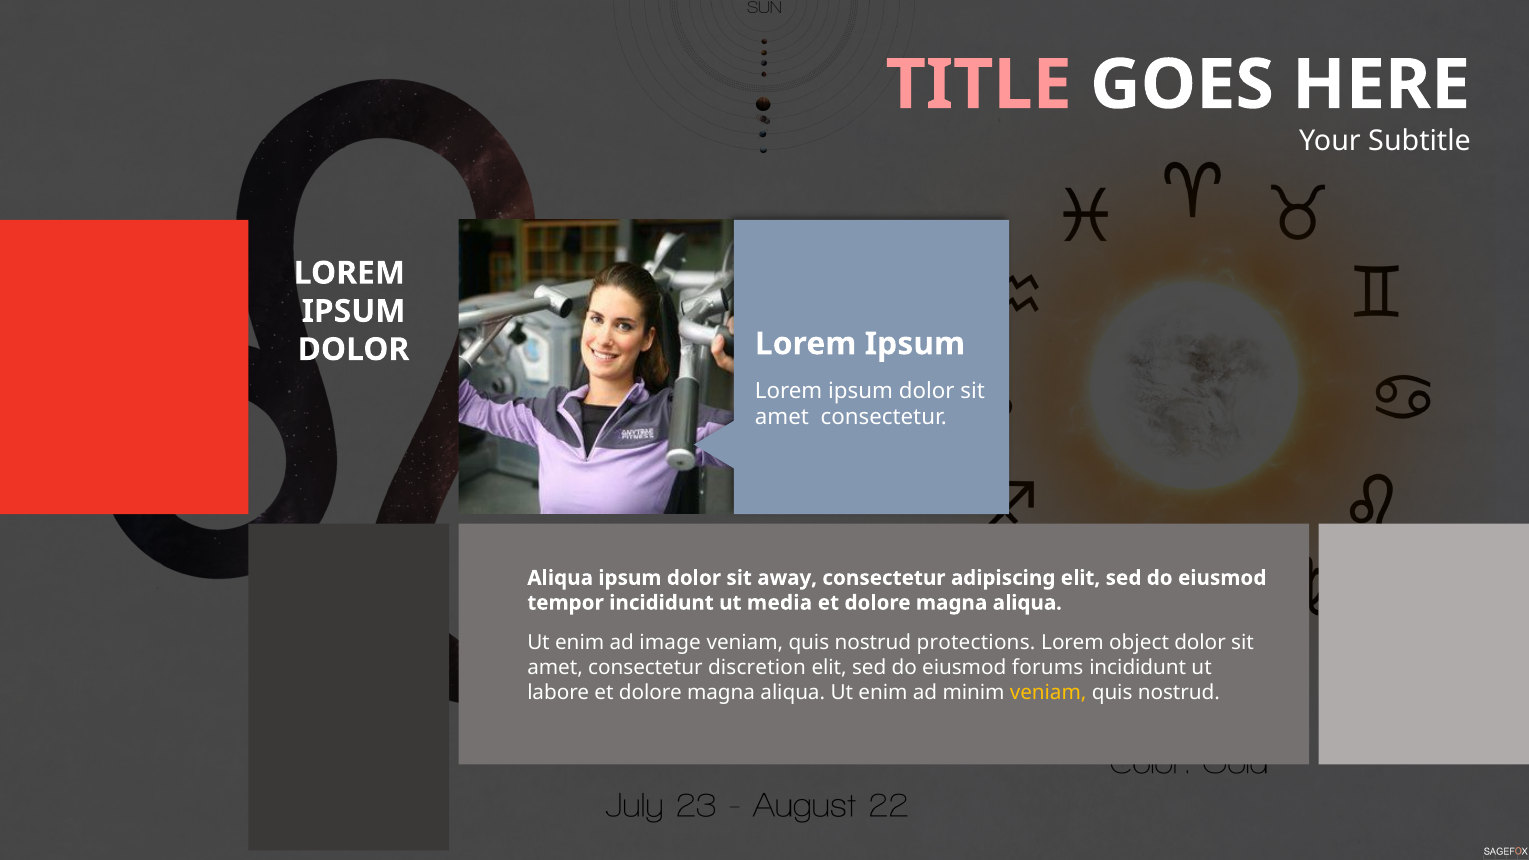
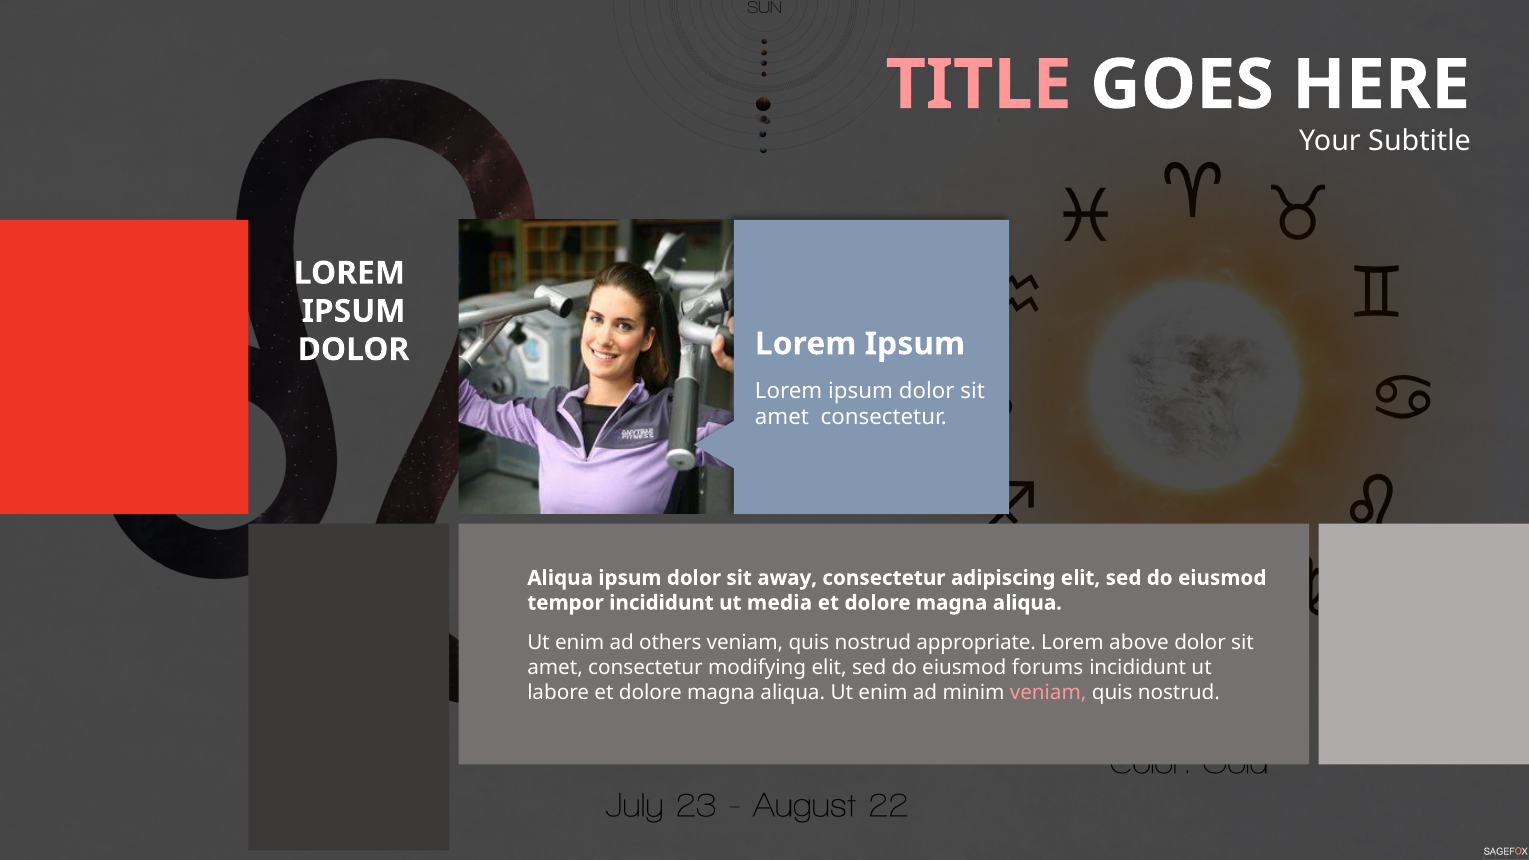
image: image -> others
protections: protections -> appropriate
object: object -> above
discretion: discretion -> modifying
veniam at (1048, 693) colour: yellow -> pink
